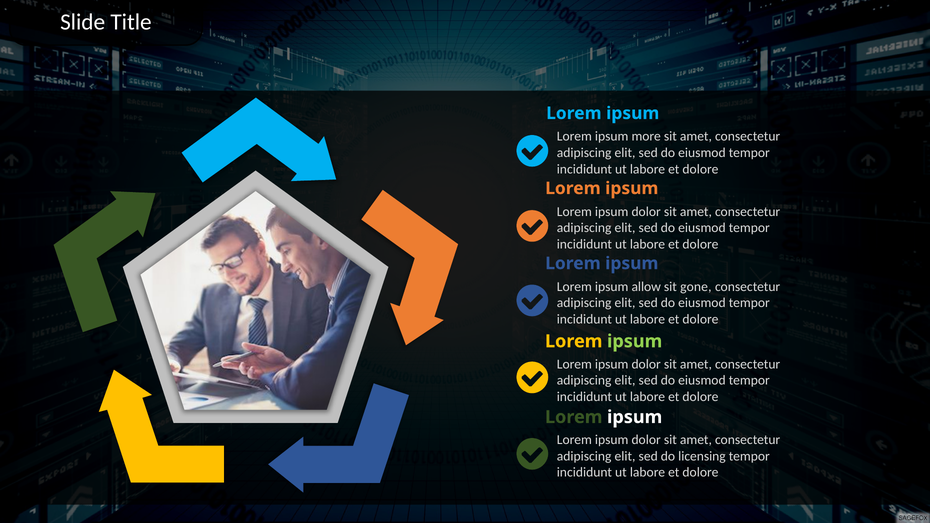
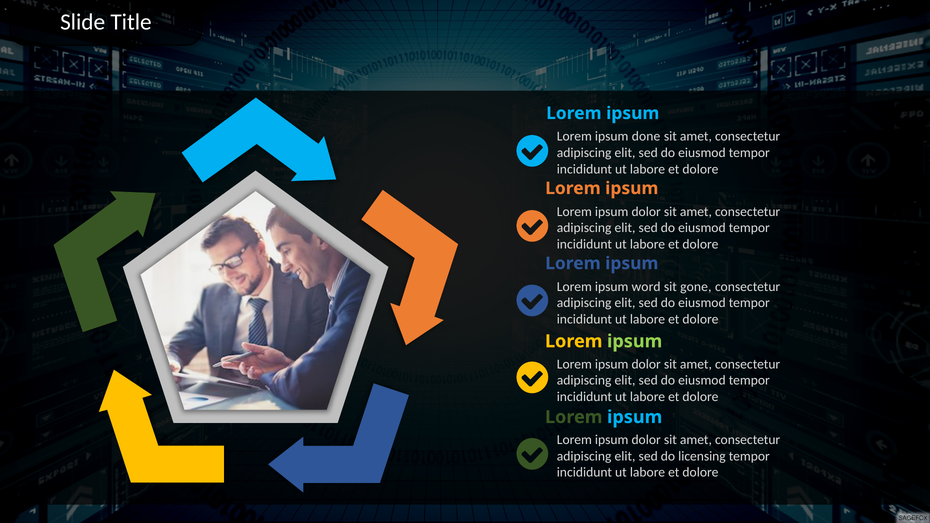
more: more -> done
allow: allow -> word
ipsum at (635, 417) colour: white -> light blue
